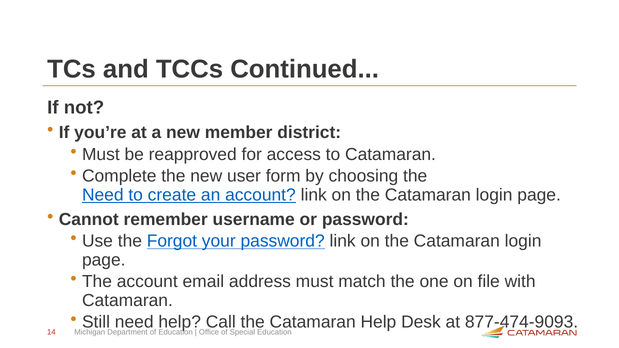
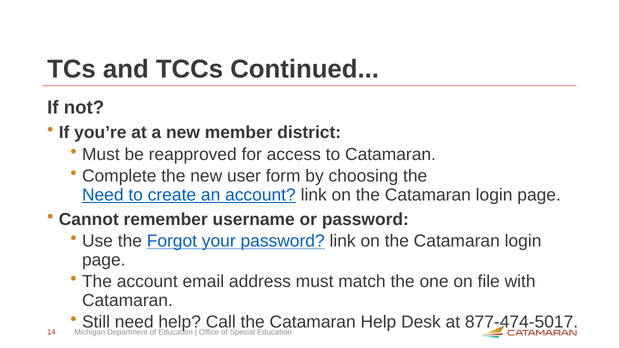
877-474-9093: 877-474-9093 -> 877-474-5017
